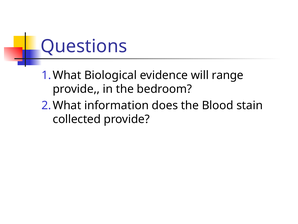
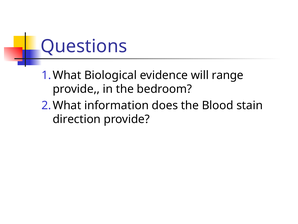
collected: collected -> direction
